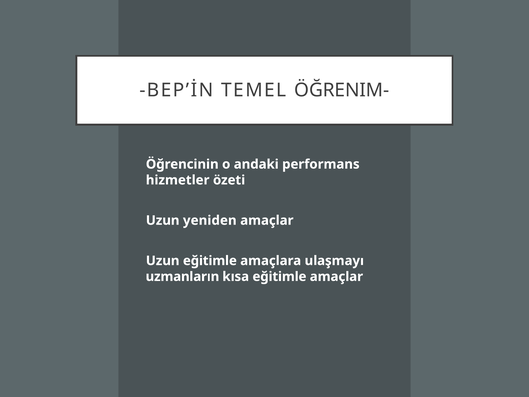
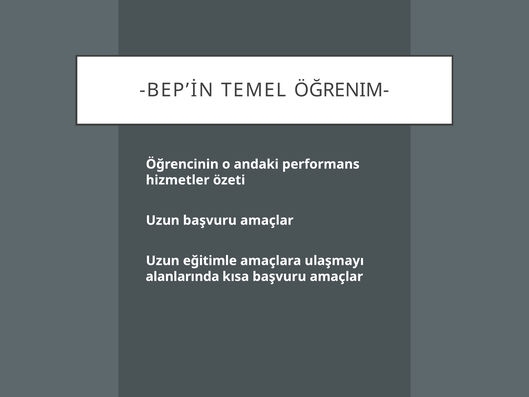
Uzun yeniden: yeniden -> başvuru
uzmanların: uzmanların -> alanlarında
kısa eğitimle: eğitimle -> başvuru
